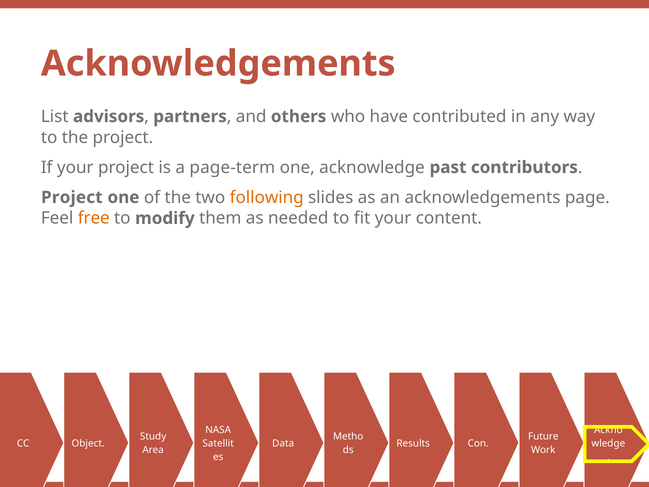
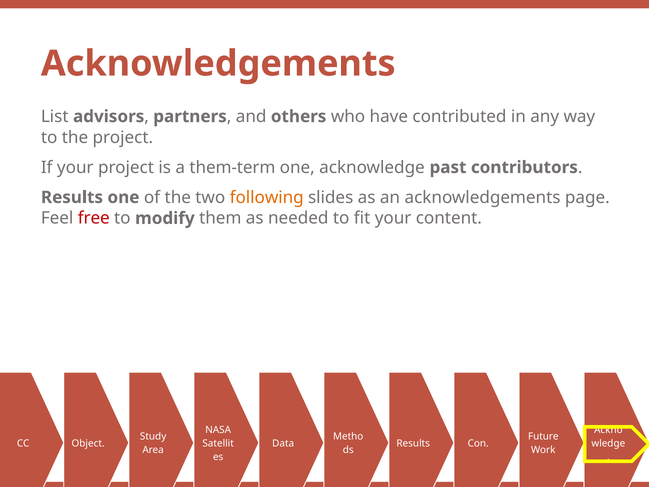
page-term: page-term -> them-term
Project at (72, 197): Project -> Results
free colour: orange -> red
